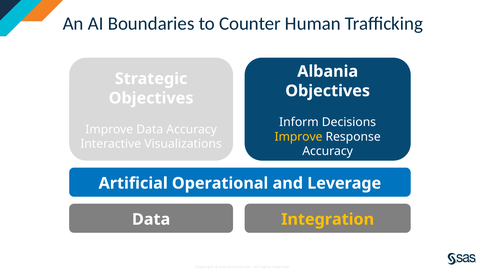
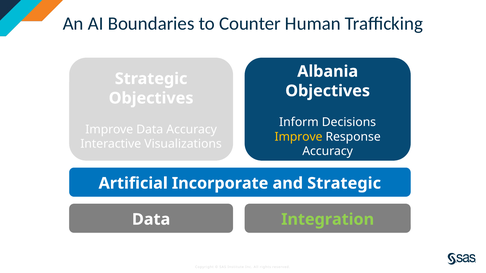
Operational: Operational -> Incorporate
and Leverage: Leverage -> Strategic
Integration colour: yellow -> light green
